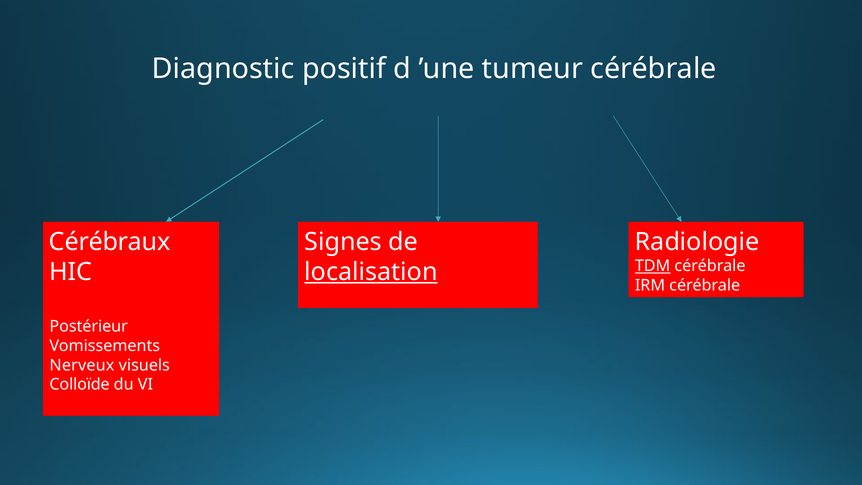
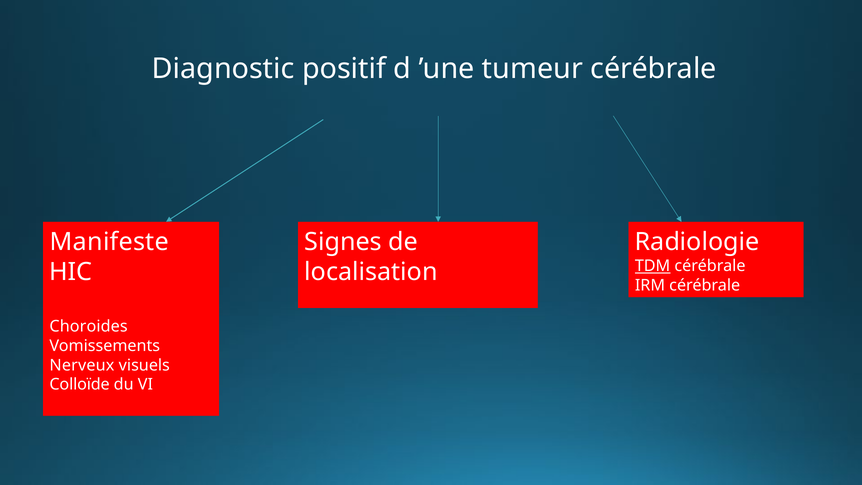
Cérébraux: Cérébraux -> Manifeste
localisation underline: present -> none
Postérieur: Postérieur -> Choroides
